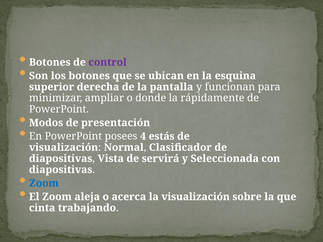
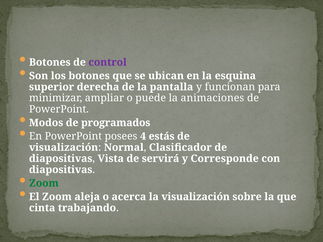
donde: donde -> puede
rápidamente: rápidamente -> animaciones
presentación: presentación -> programados
Seleccionada: Seleccionada -> Corresponde
Zoom at (44, 183) colour: blue -> green
